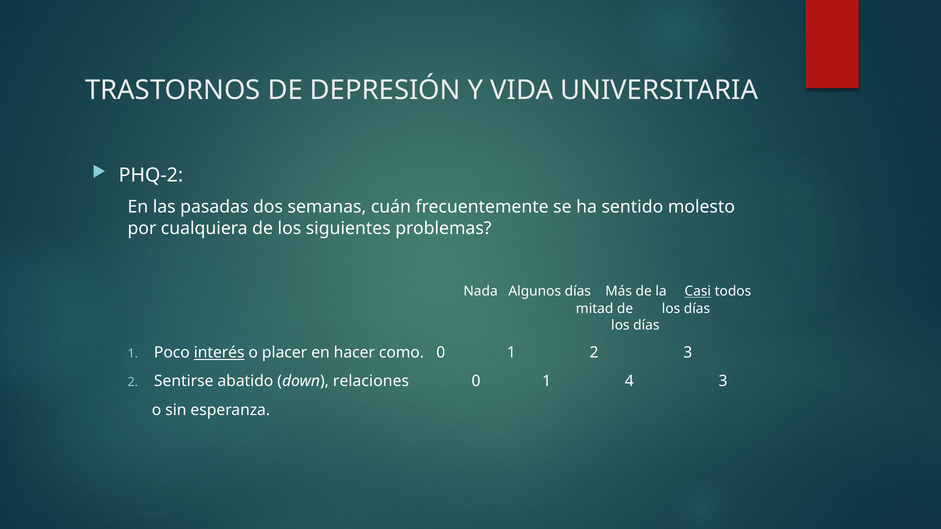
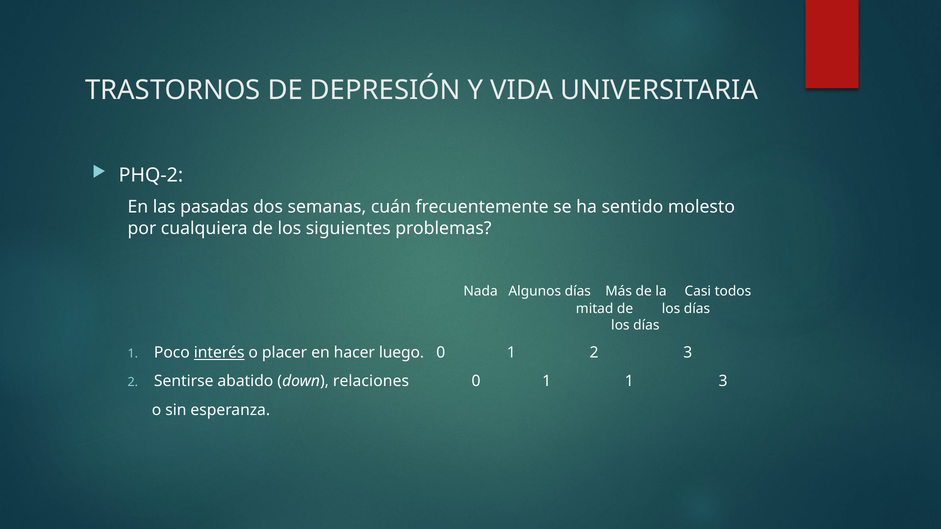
Casi underline: present -> none
como: como -> luego
1 4: 4 -> 1
